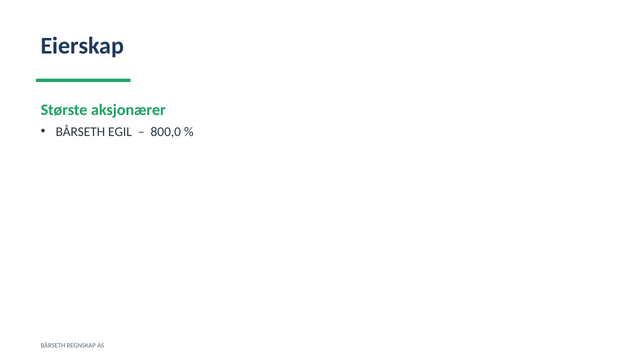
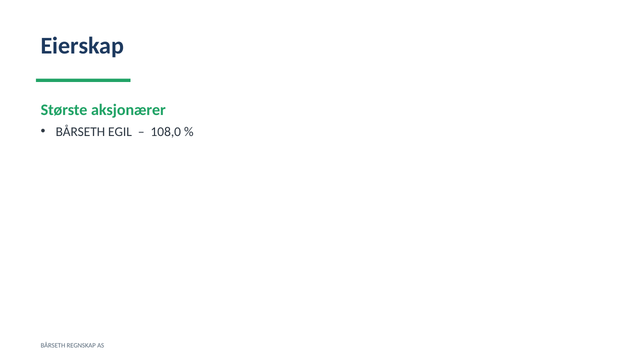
800,0: 800,0 -> 108,0
